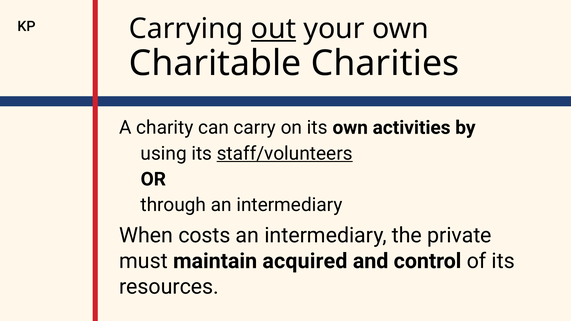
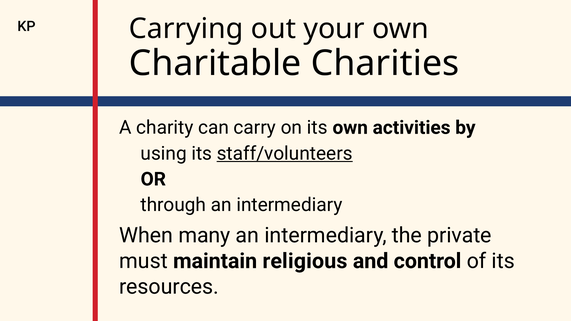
out underline: present -> none
costs: costs -> many
acquired: acquired -> religious
